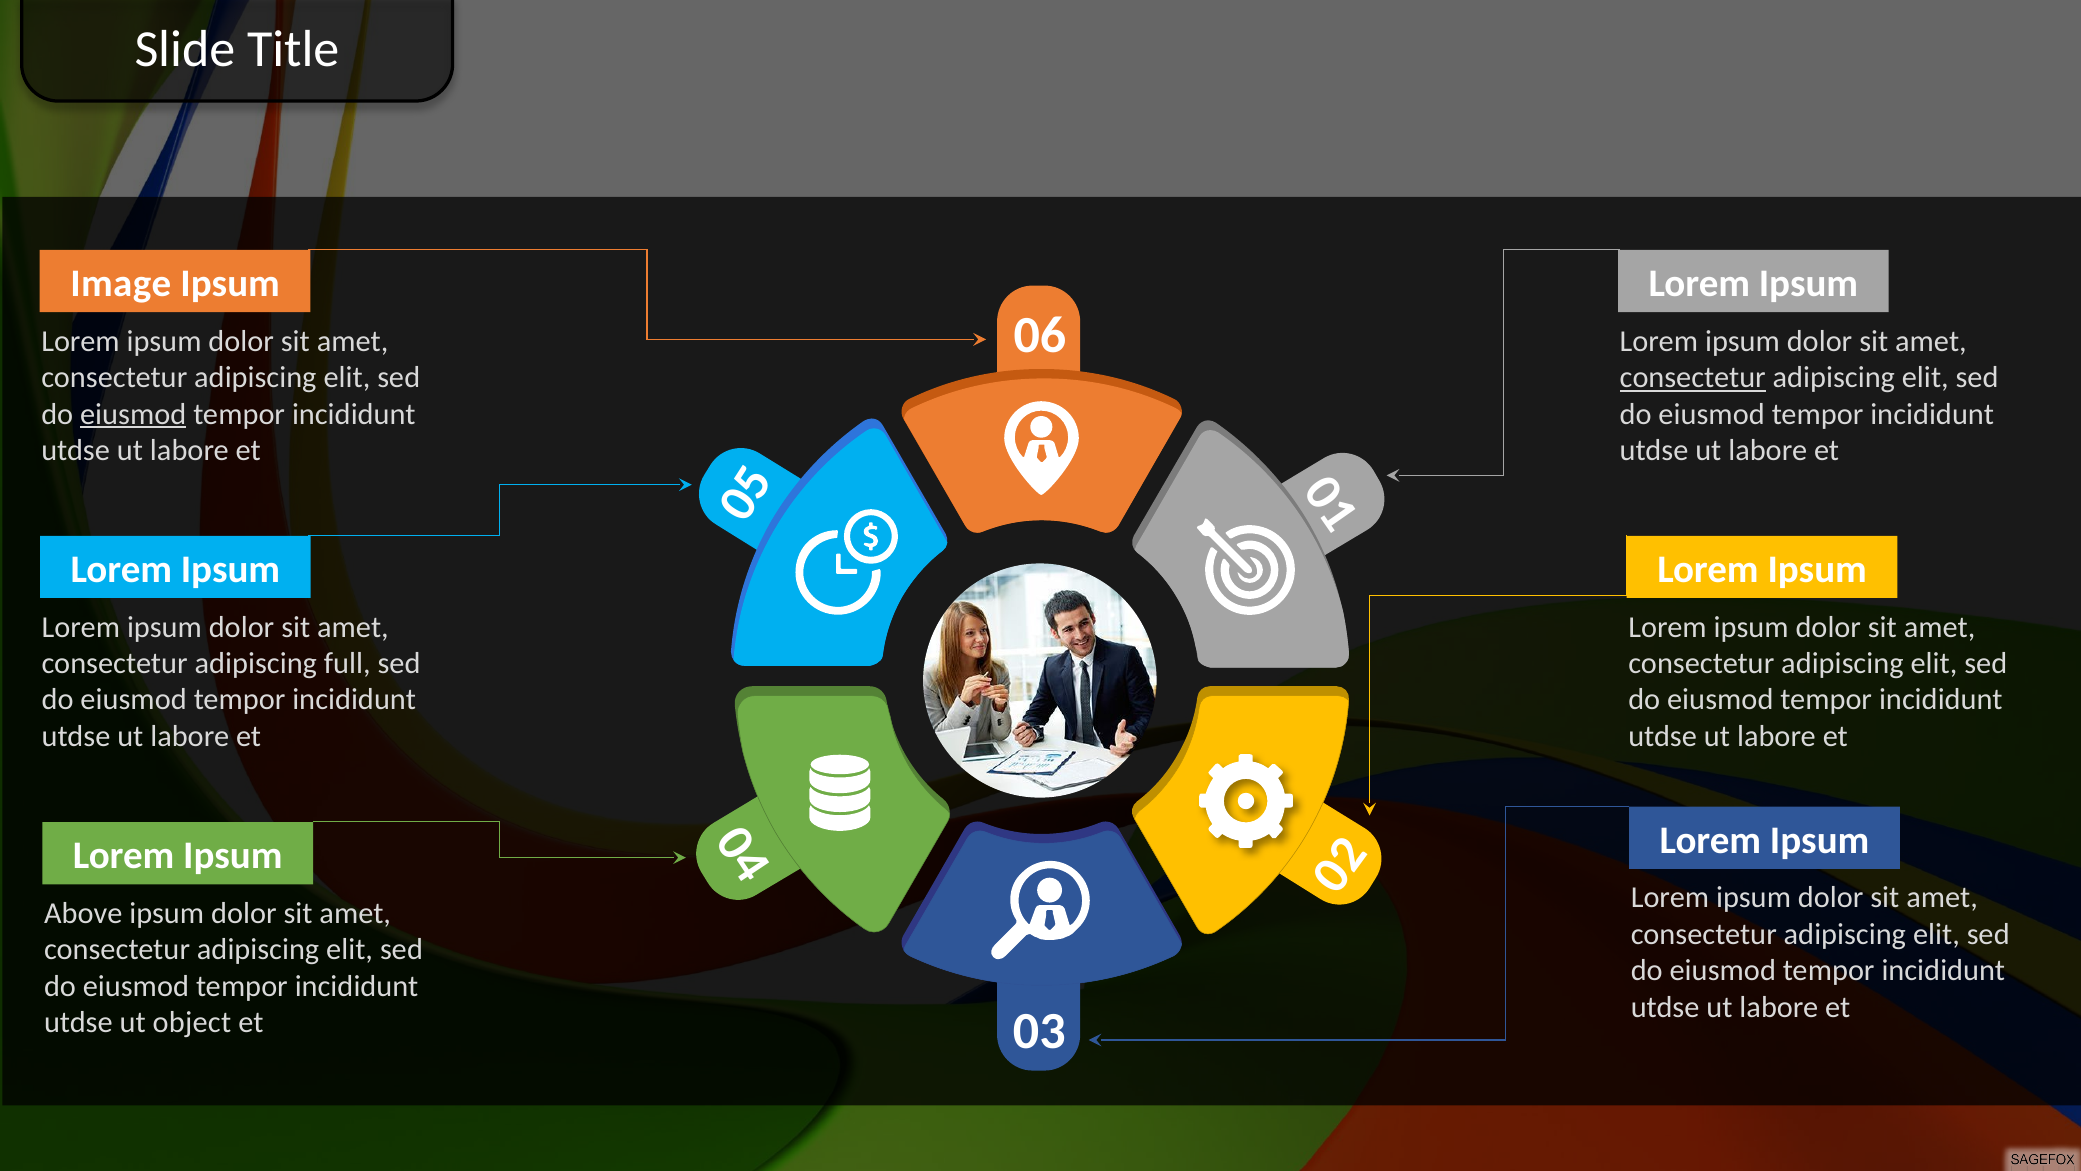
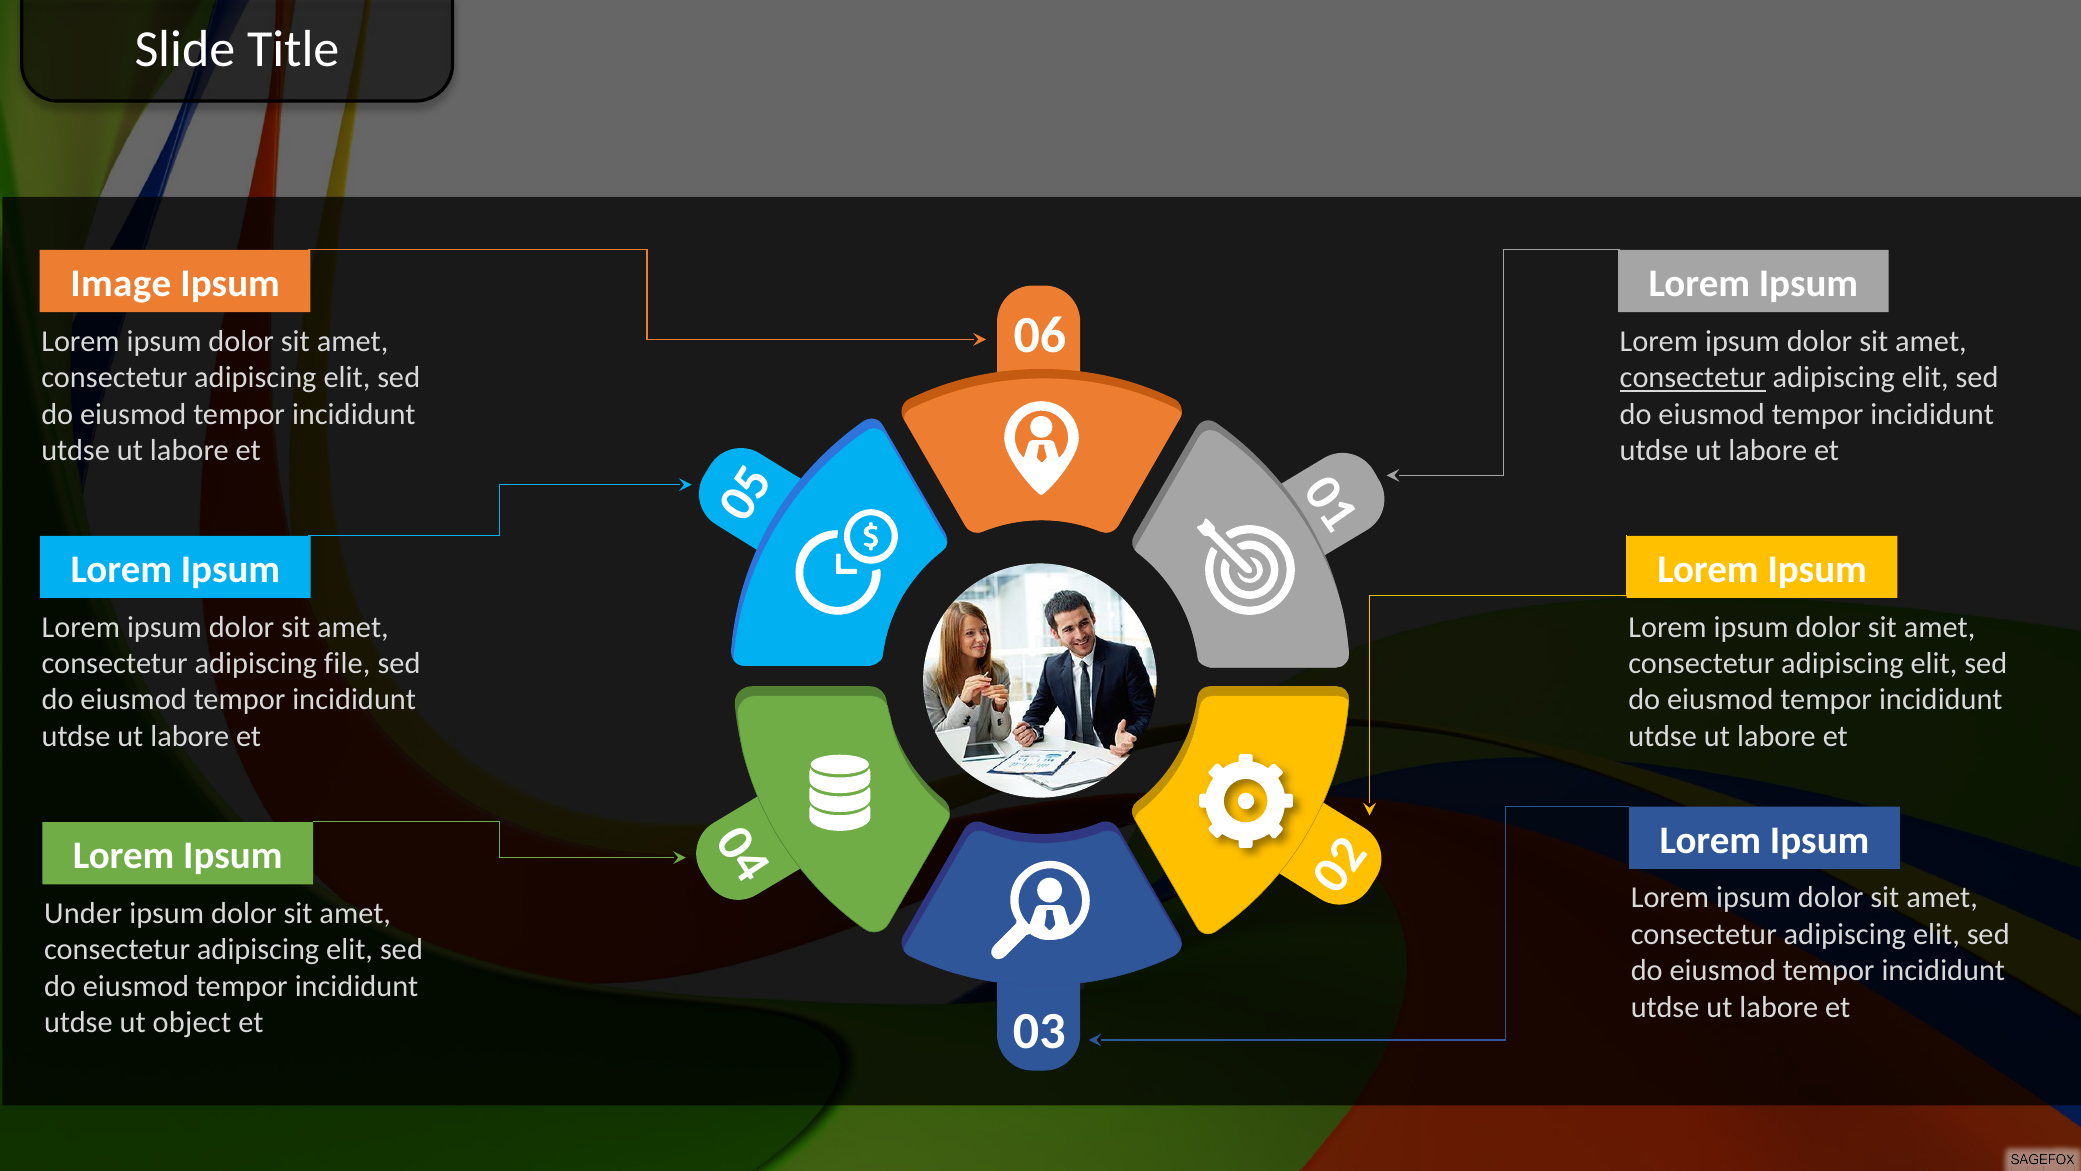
eiusmod at (133, 414) underline: present -> none
full: full -> file
Above: Above -> Under
